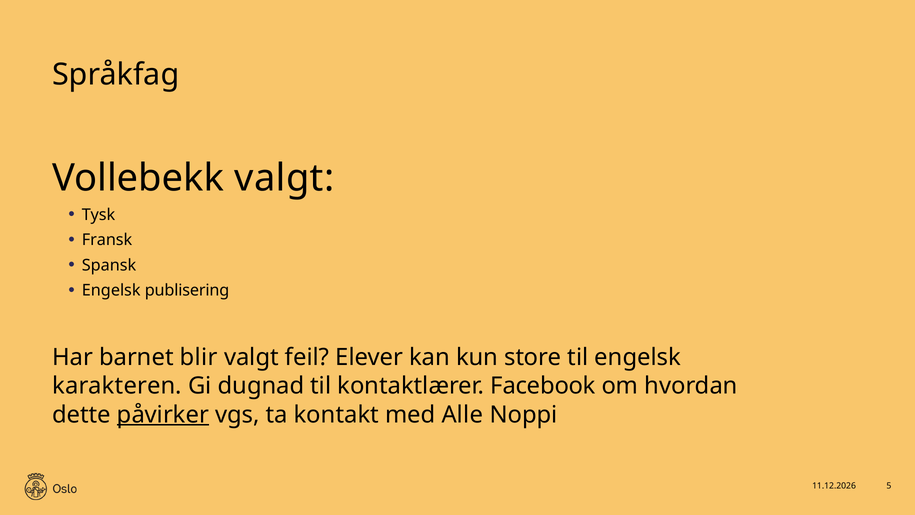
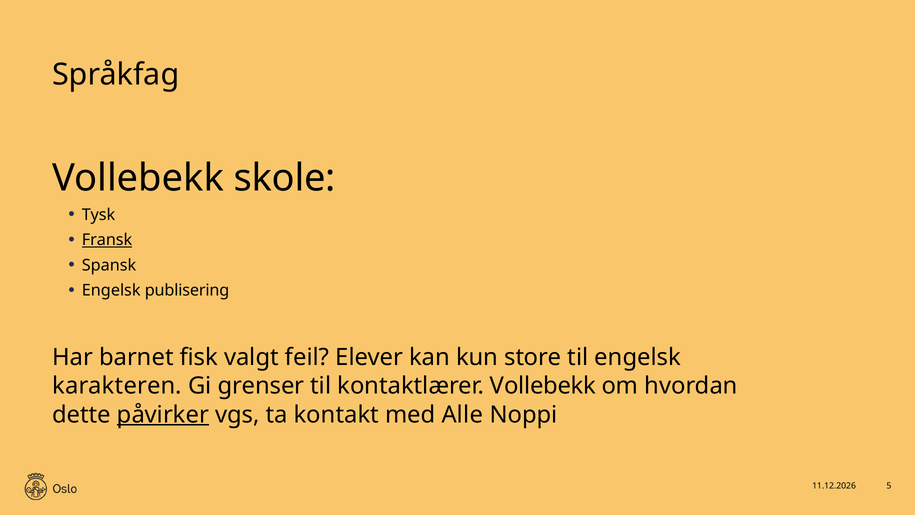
Vollebekk valgt: valgt -> skole
Fransk underline: none -> present
blir: blir -> fisk
dugnad: dugnad -> grenser
kontaktlærer Facebook: Facebook -> Vollebekk
